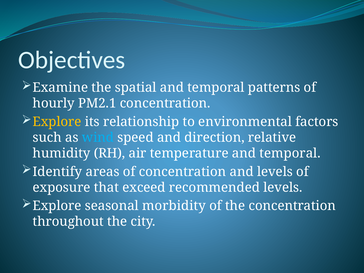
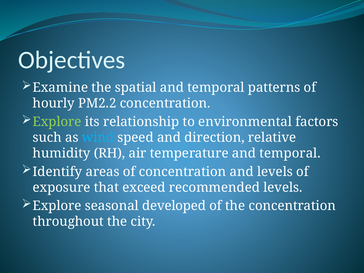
PM2.1: PM2.1 -> PM2.2
Explore at (57, 122) colour: yellow -> light green
morbidity: morbidity -> developed
